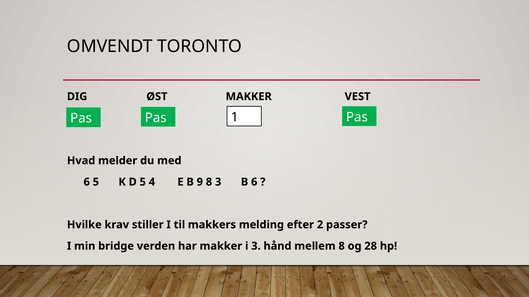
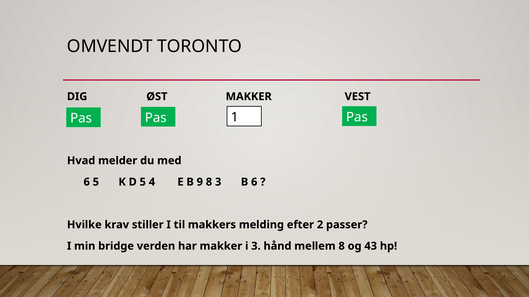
28: 28 -> 43
